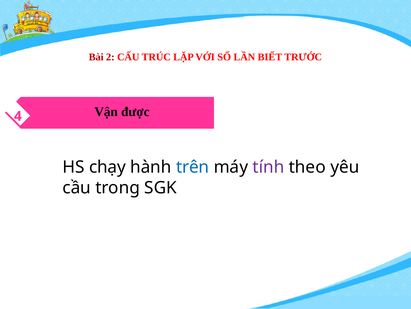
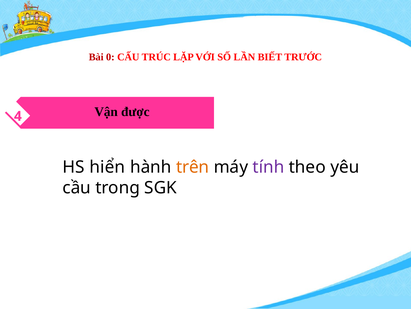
2: 2 -> 0
chạy: chạy -> hiển
trên colour: blue -> orange
